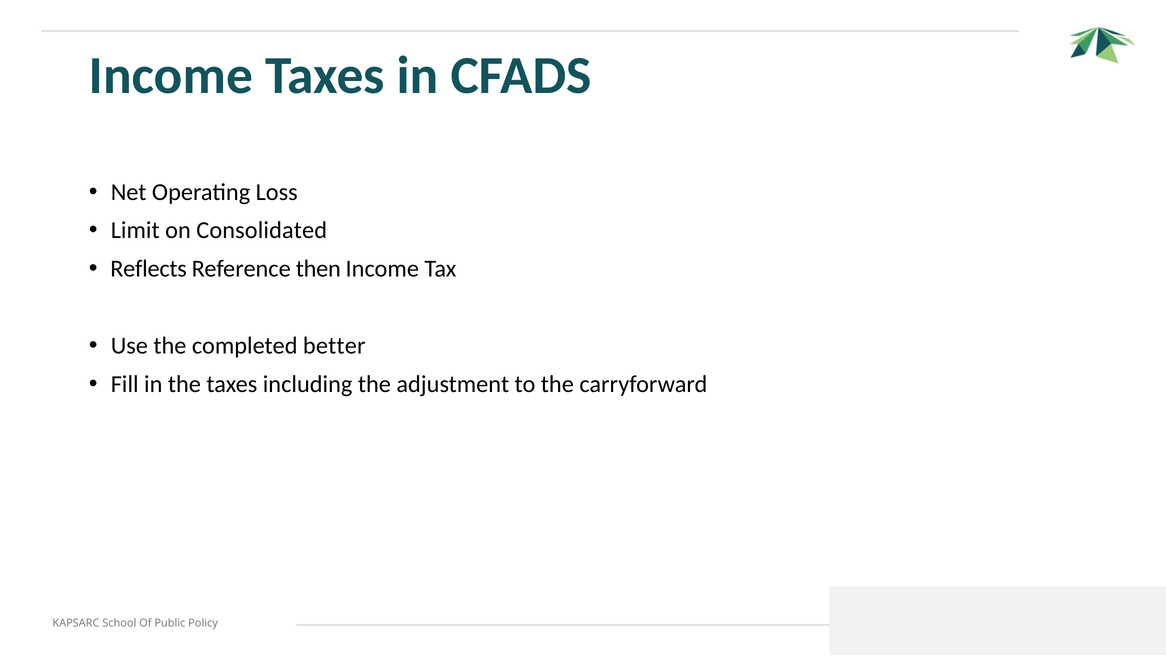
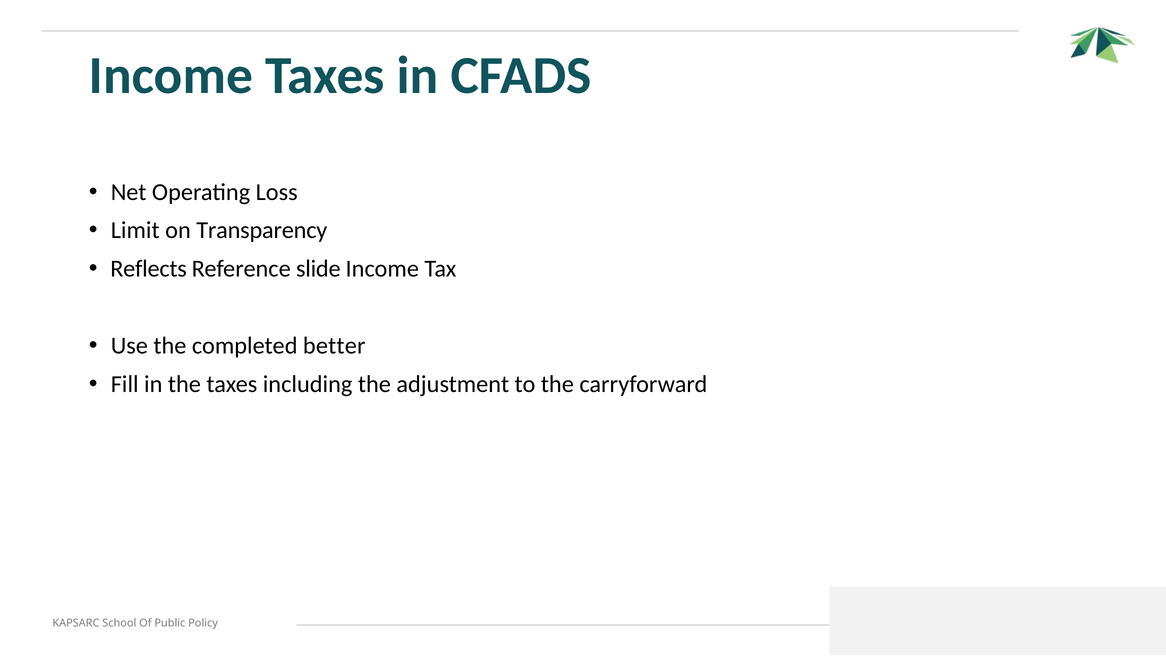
Consolidated: Consolidated -> Transparency
then: then -> slide
